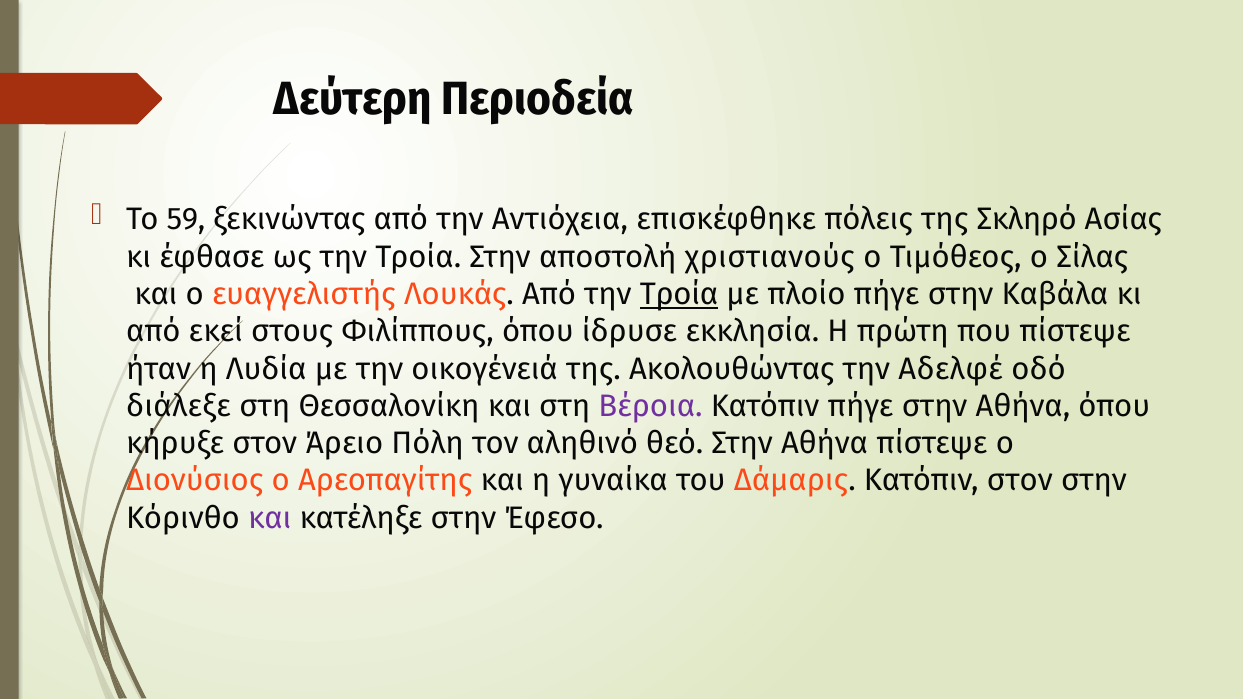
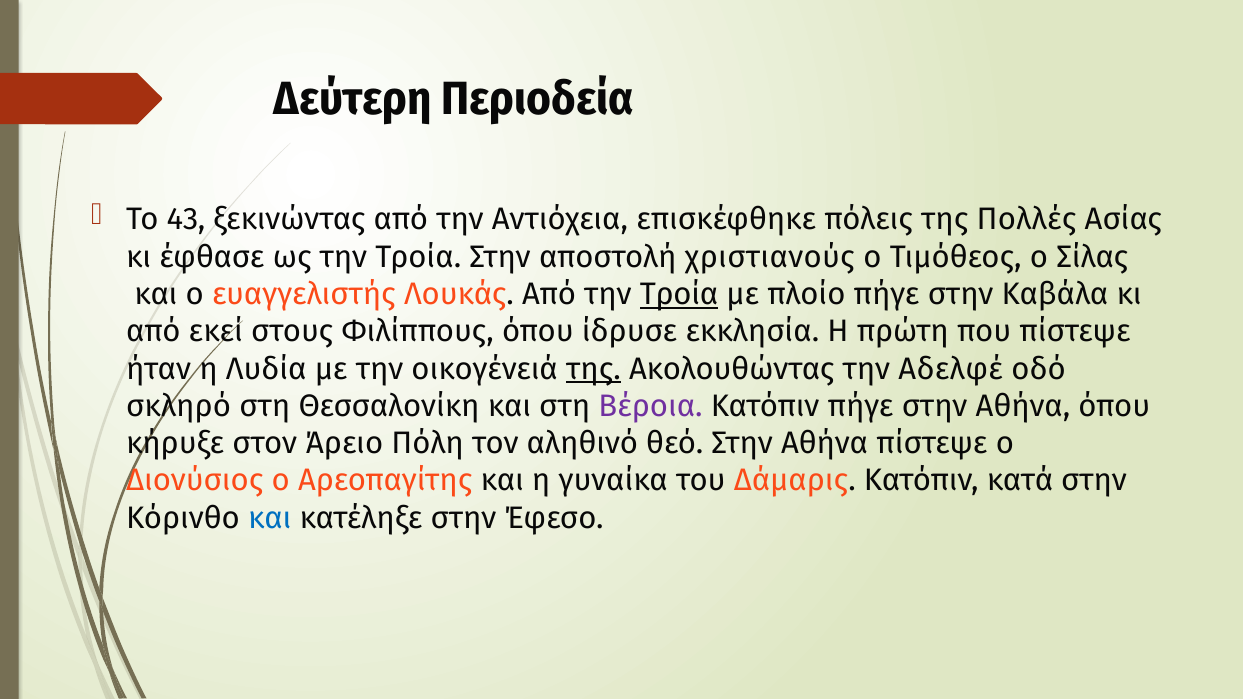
59: 59 -> 43
Σκληρό: Σκληρό -> Πολλές
της at (593, 369) underline: none -> present
διάλεξε: διάλεξε -> σκληρό
Κατόπιν στον: στον -> κατά
και at (270, 518) colour: purple -> blue
